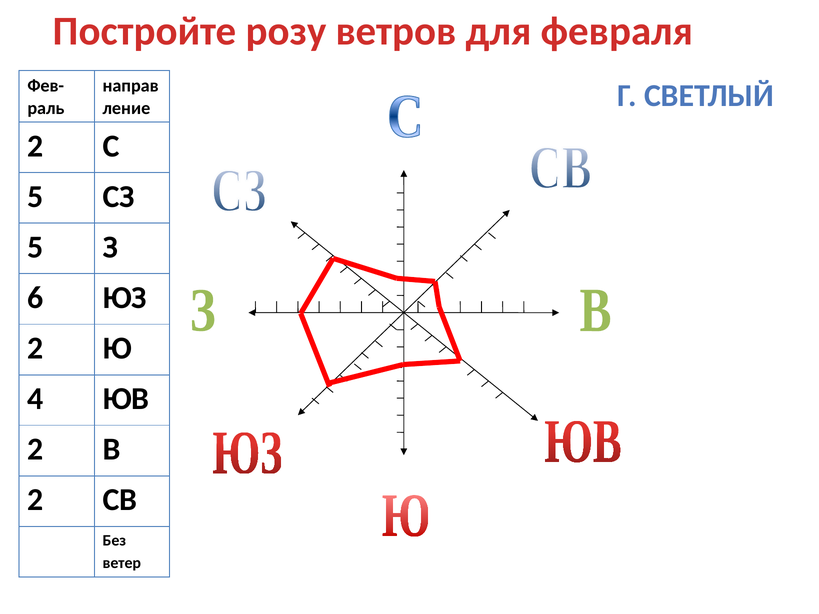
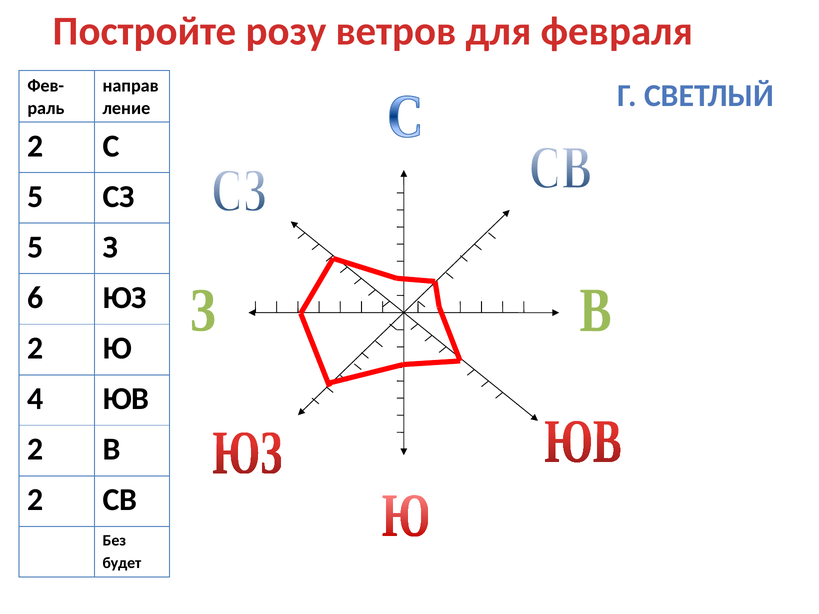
ветер: ветер -> будет
